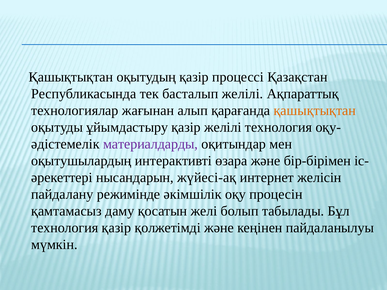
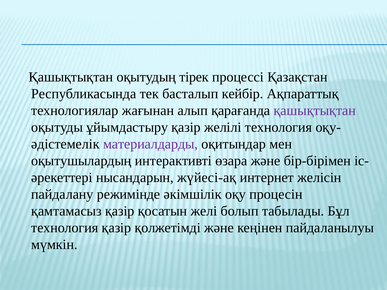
оқытудың қазір: қазір -> тірек
басталып желілі: желілі -> кейбір
қашықтықтан at (315, 111) colour: orange -> purple
қамтамасыз даму: даму -> қазір
